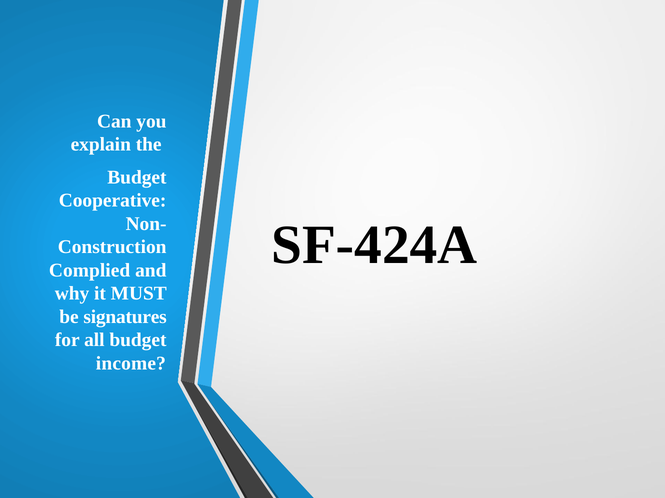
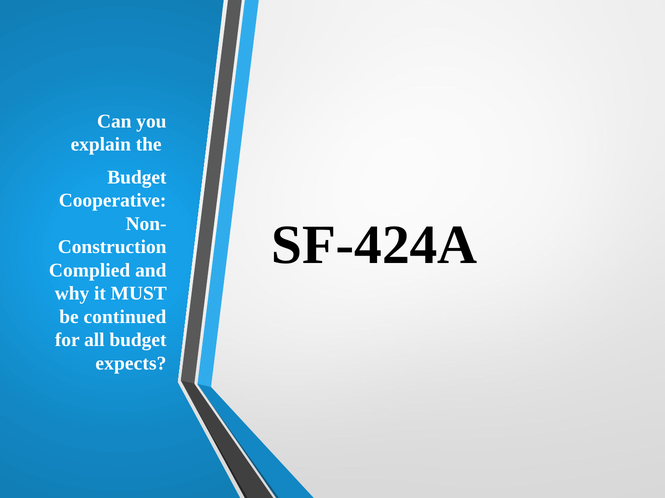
signatures: signatures -> continued
income: income -> expects
